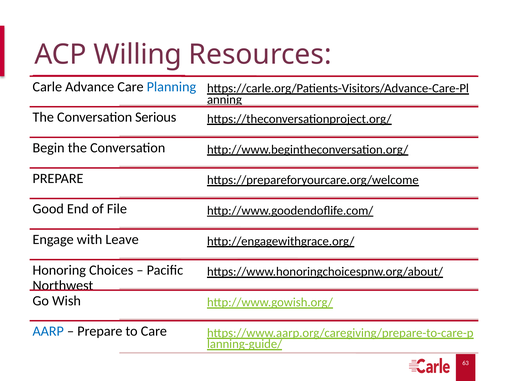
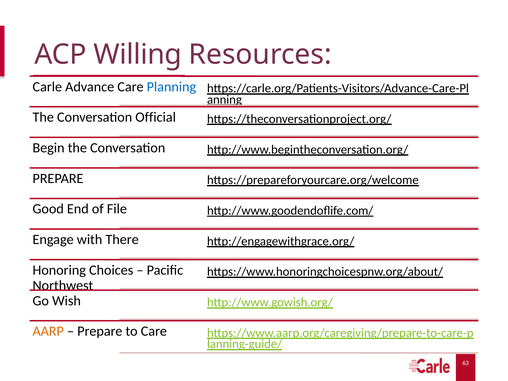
Serious: Serious -> Official
Leave: Leave -> There
AARP colour: blue -> orange
